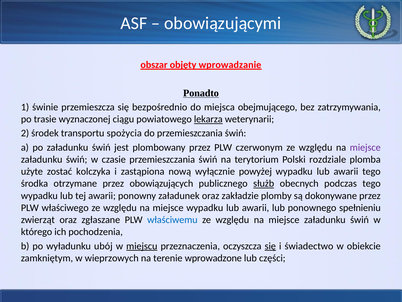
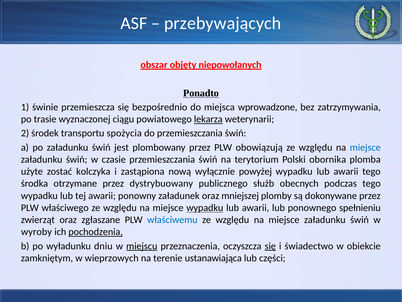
obowiązującymi: obowiązującymi -> przebywających
wprowadzanie: wprowadzanie -> niepowołanych
obejmującego: obejmującego -> wprowadzone
czerwonym: czerwonym -> obowiązują
miejsce at (365, 147) colour: purple -> blue
rozdziale: rozdziale -> obornika
obowiązujących: obowiązujących -> dystrybuowany
służb underline: present -> none
zakładzie: zakładzie -> mniejszej
wypadku at (205, 207) underline: none -> present
którego: którego -> wyroby
pochodzenia underline: none -> present
ubój: ubój -> dniu
wprowadzone: wprowadzone -> ustanawiająca
